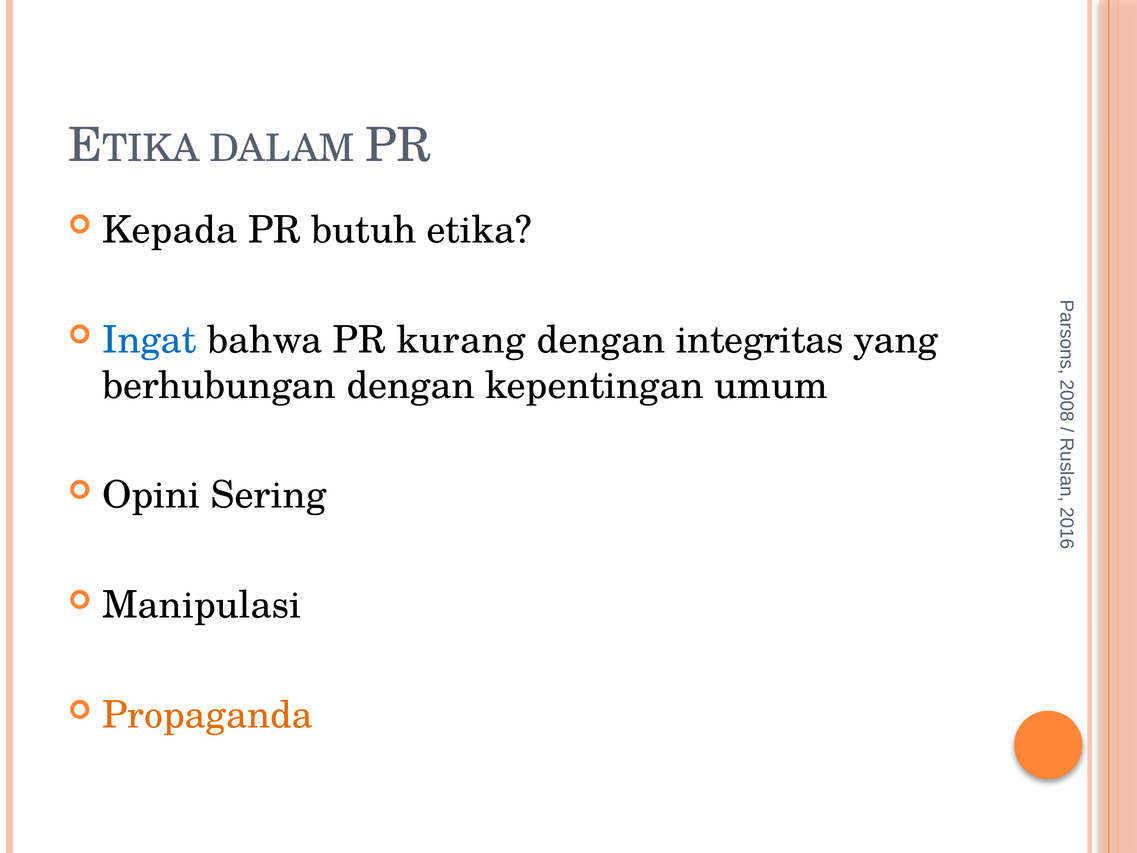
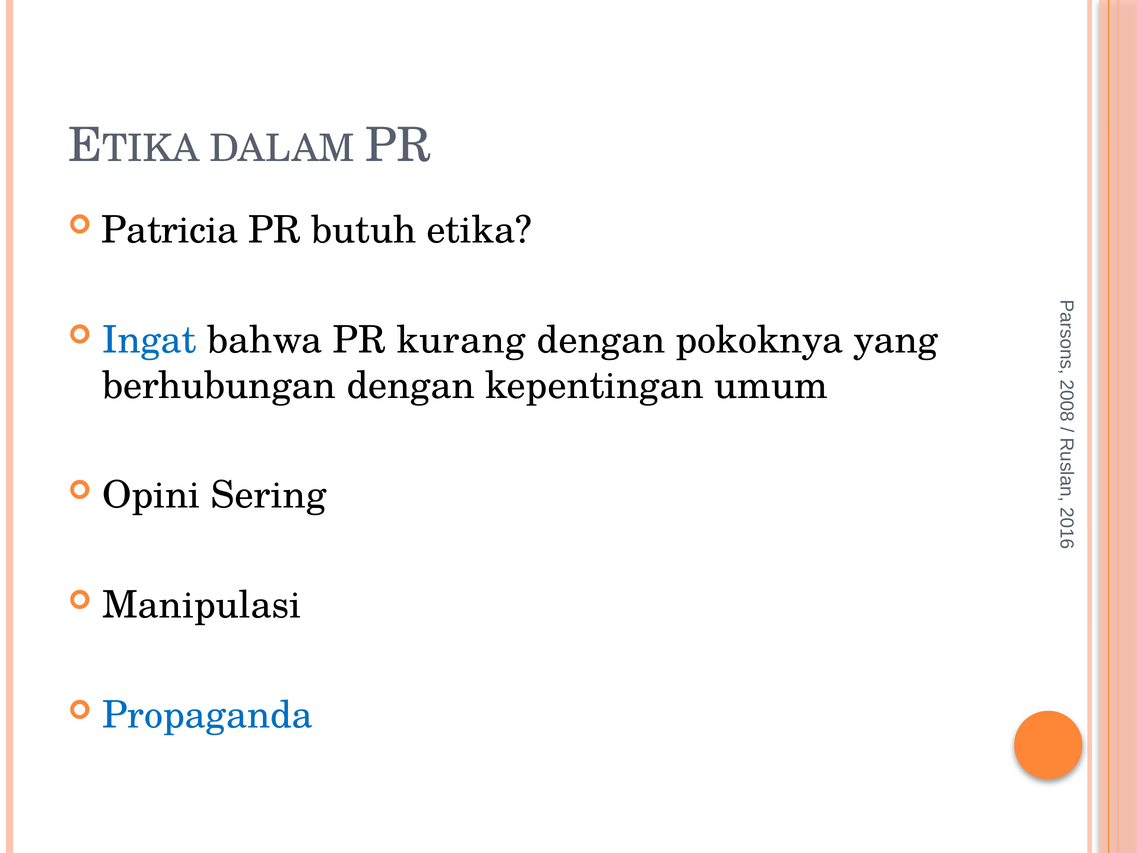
Kepada: Kepada -> Patricia
integritas: integritas -> pokoknya
Propaganda colour: orange -> blue
